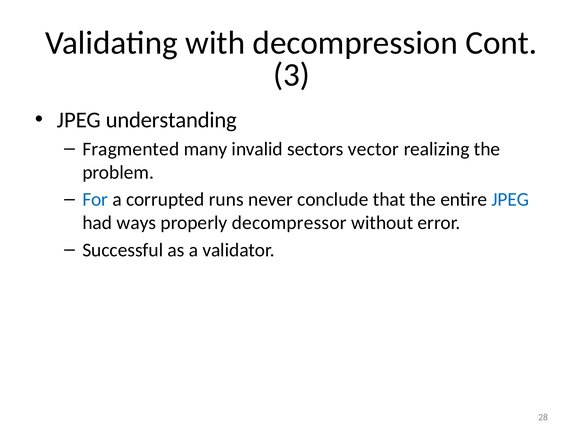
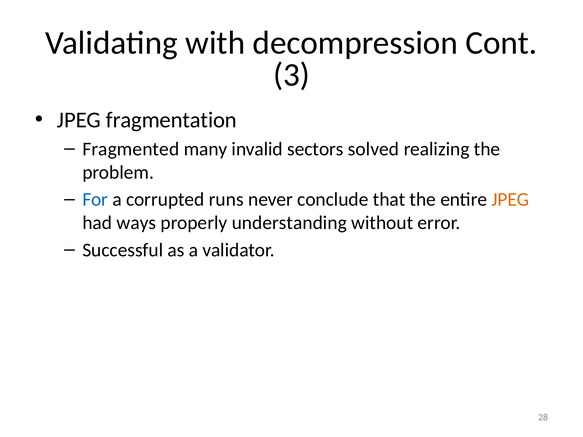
understanding: understanding -> fragmentation
vector: vector -> solved
JPEG at (510, 200) colour: blue -> orange
decompressor: decompressor -> understanding
